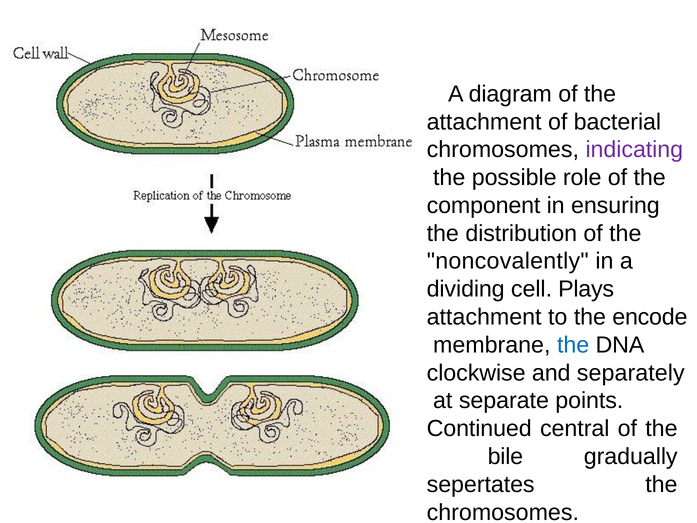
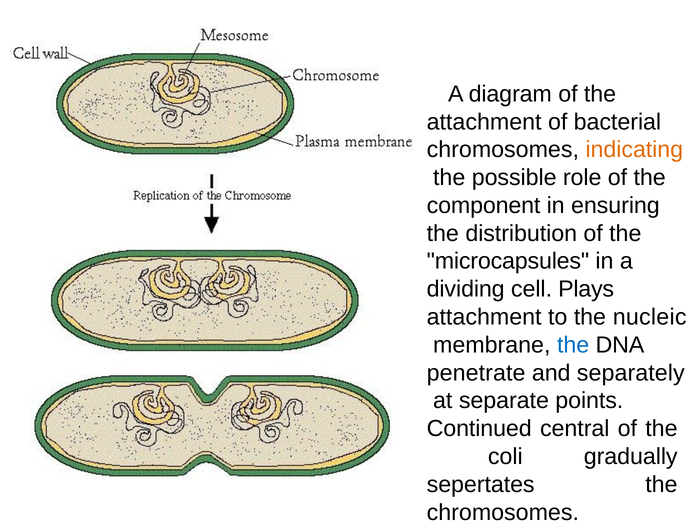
indicating colour: purple -> orange
noncovalently: noncovalently -> microcapsules
encode: encode -> nucleic
clockwise: clockwise -> penetrate
bile: bile -> coli
